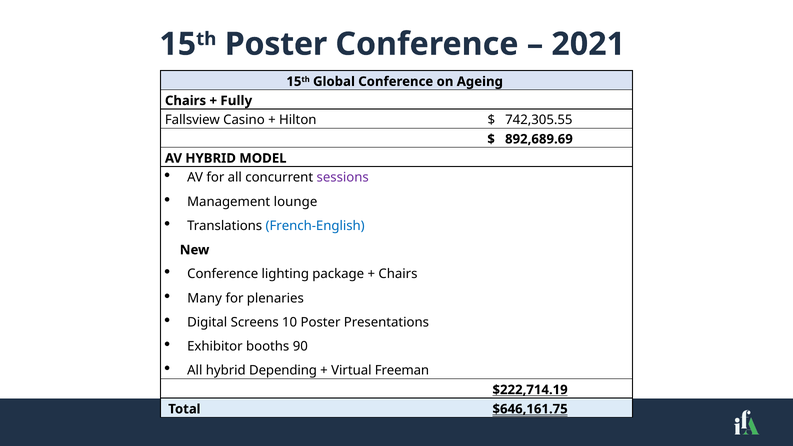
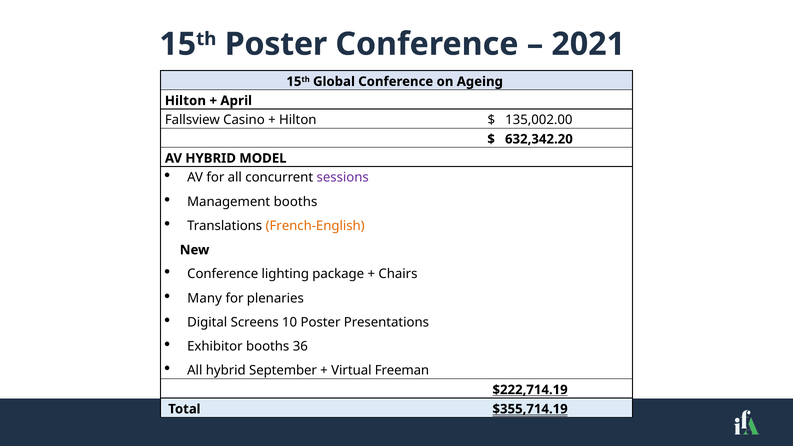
Chairs at (186, 101): Chairs -> Hilton
Fully: Fully -> April
742,305.55: 742,305.55 -> 135,002.00
892,689.69: 892,689.69 -> 632,342.20
Management lounge: lounge -> booths
French-English colour: blue -> orange
90: 90 -> 36
Depending: Depending -> September
$646,161.75: $646,161.75 -> $355,714.19
